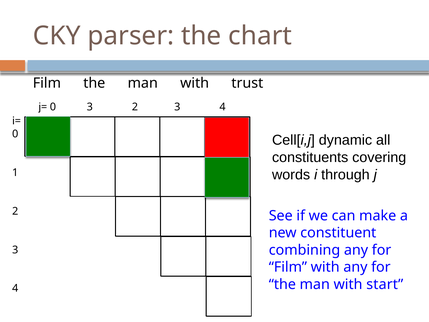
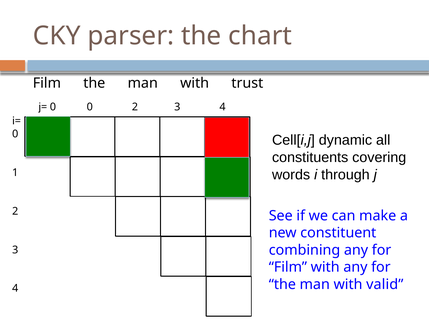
0 3: 3 -> 0
start: start -> valid
